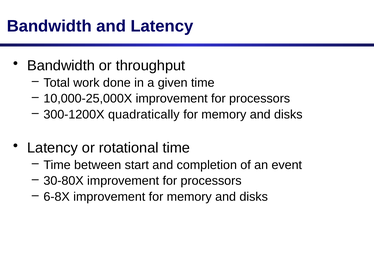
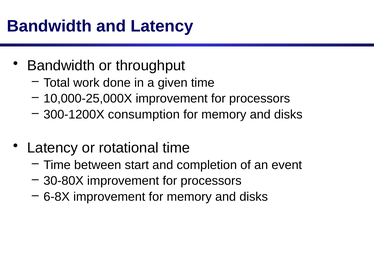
quadratically: quadratically -> consumption
